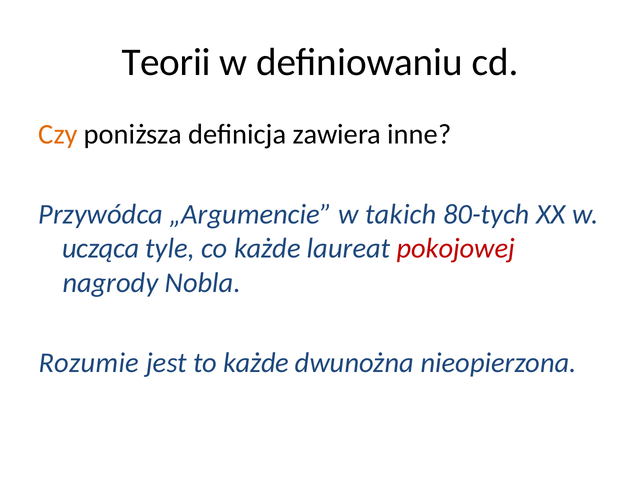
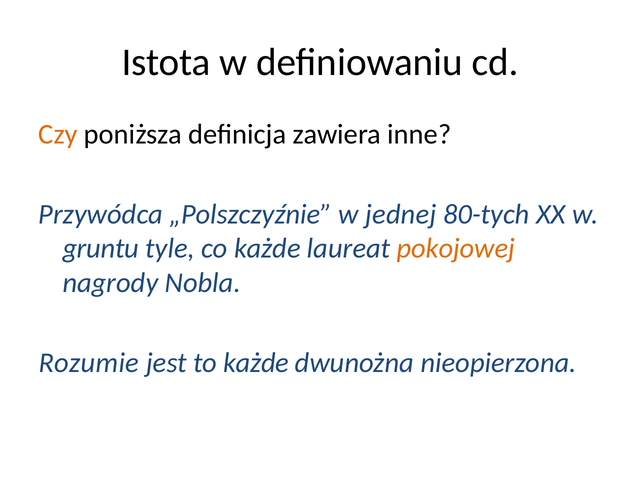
Teorii: Teorii -> Istota
„Argumencie: „Argumencie -> „Polszczyźnie
takich: takich -> jednej
ucząca: ucząca -> gruntu
pokojowej colour: red -> orange
